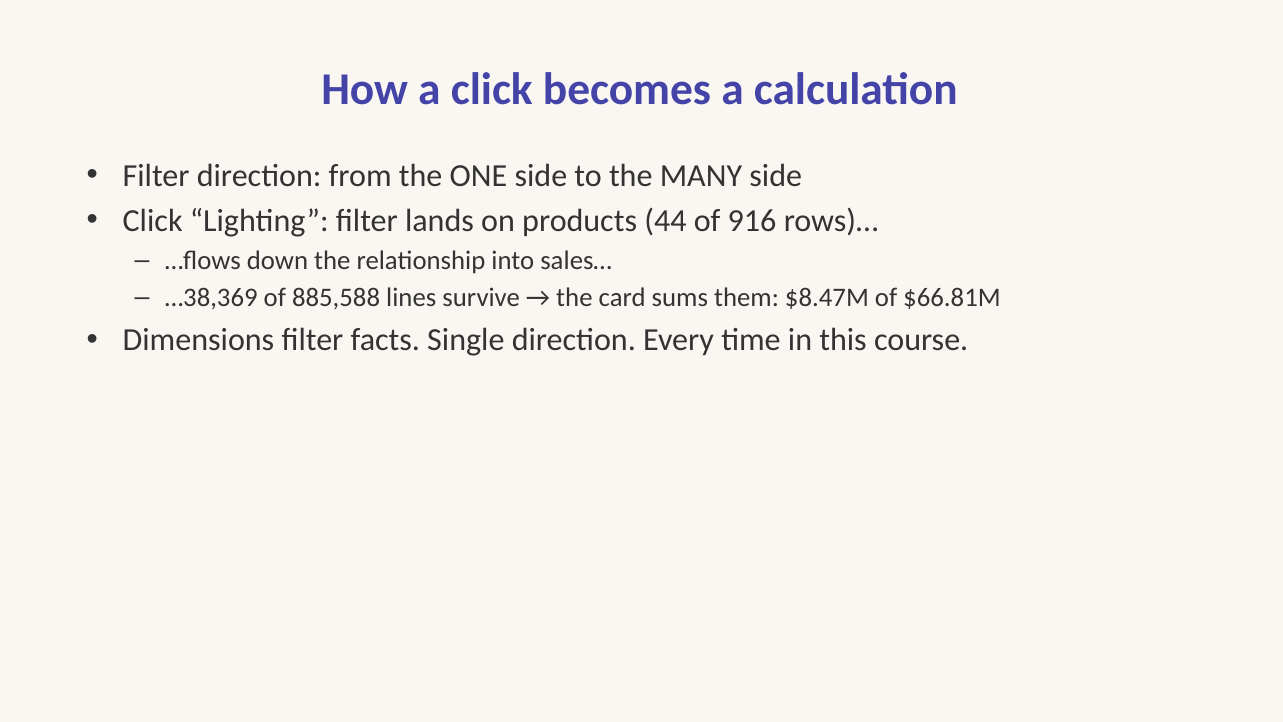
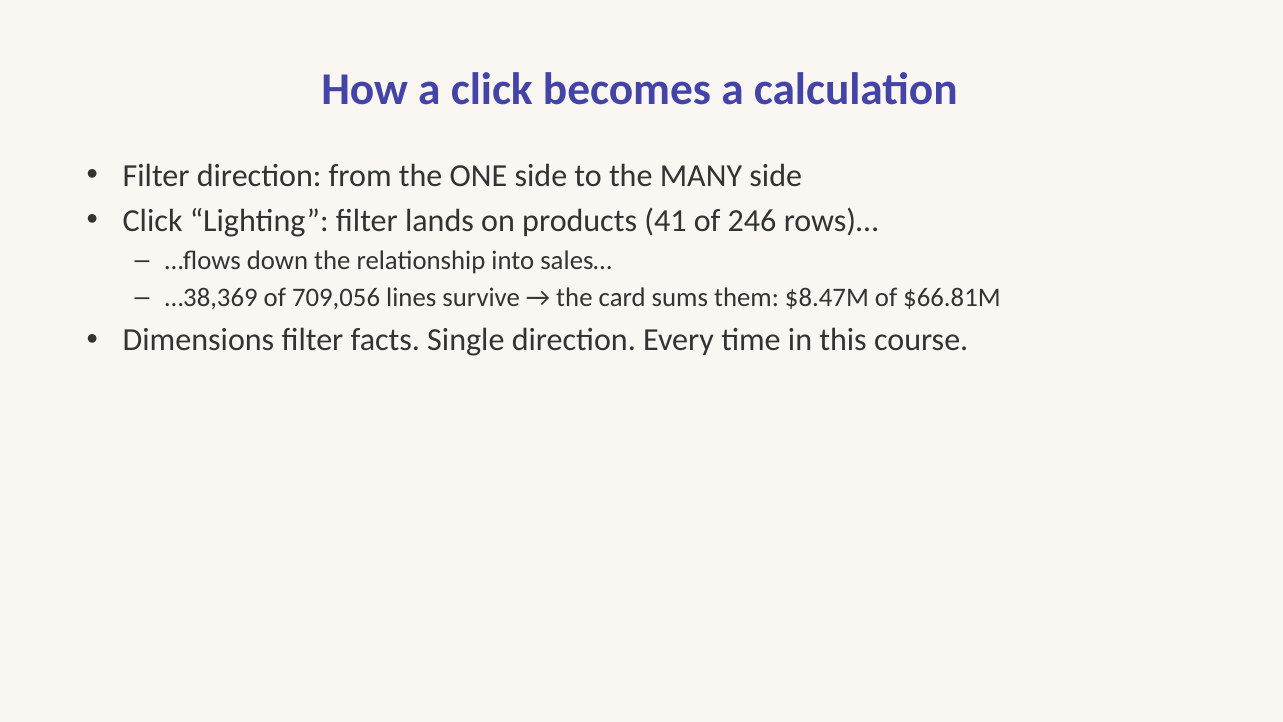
44: 44 -> 41
916: 916 -> 246
885,588: 885,588 -> 709,056
